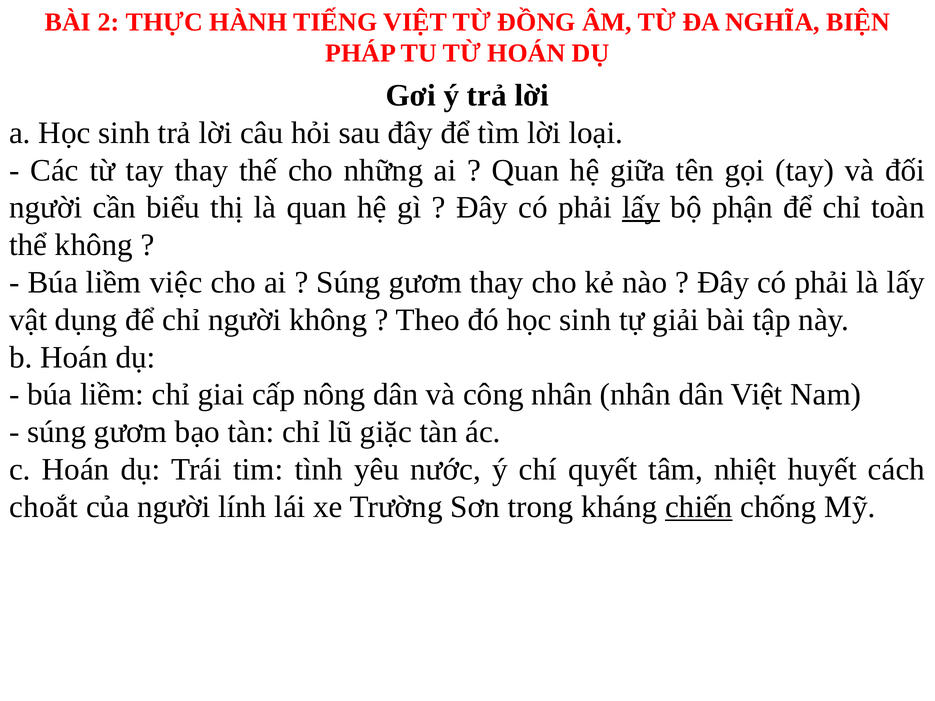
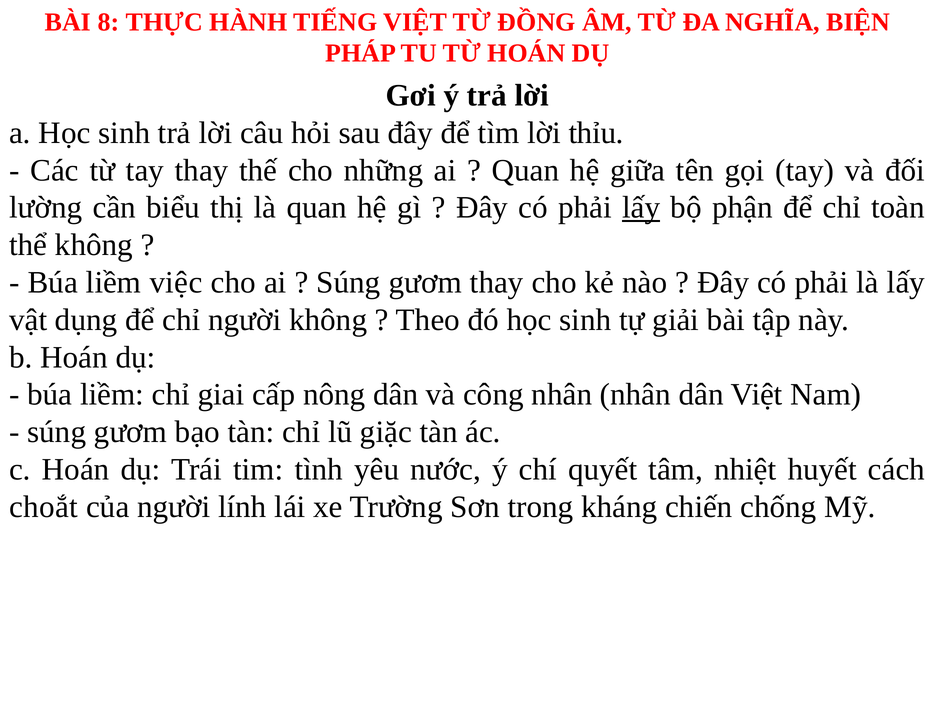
2: 2 -> 8
loại: loại -> thỉu
người at (46, 208): người -> lường
chiến underline: present -> none
